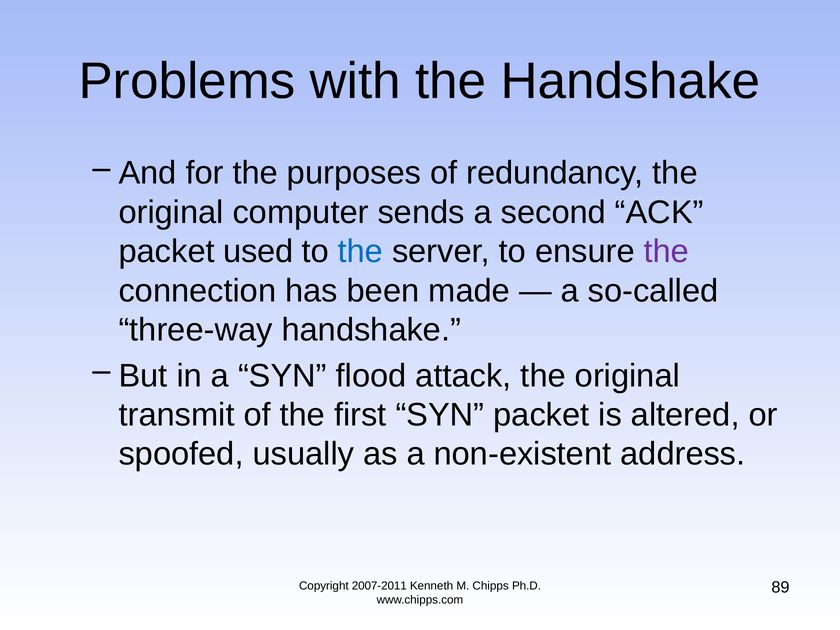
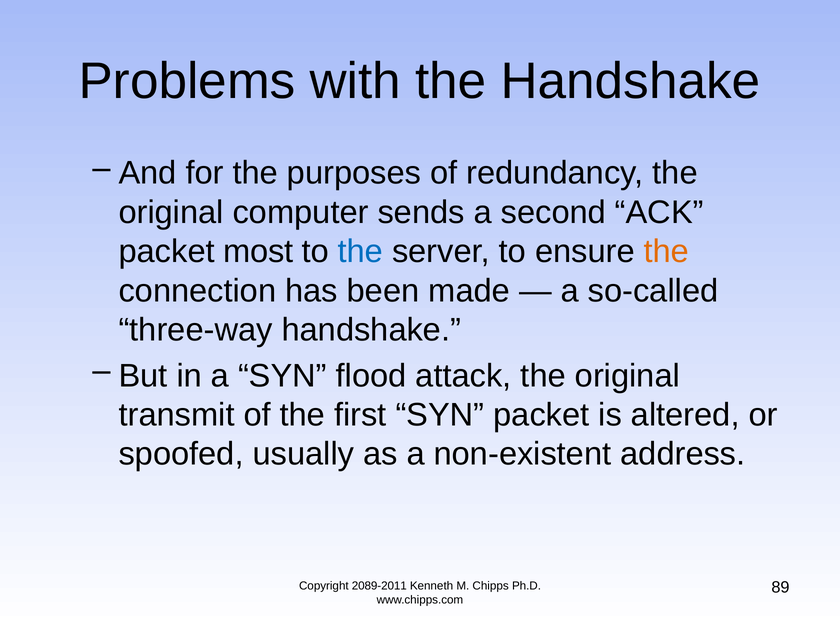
used: used -> most
the at (666, 252) colour: purple -> orange
2007-2011: 2007-2011 -> 2089-2011
